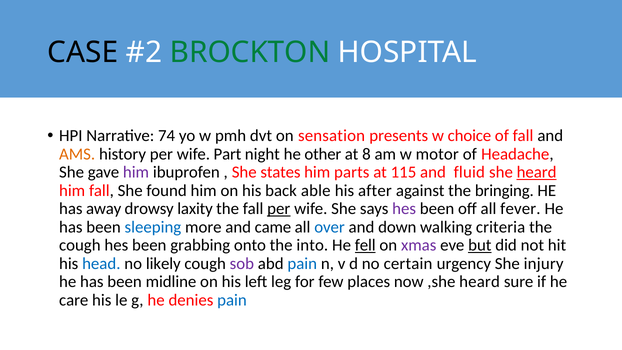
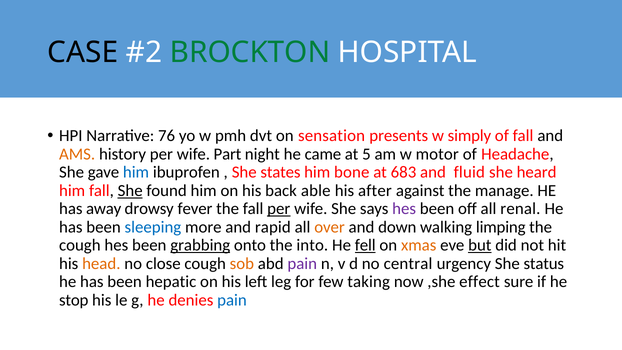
74: 74 -> 76
choice: choice -> simply
other: other -> came
8: 8 -> 5
him at (136, 172) colour: purple -> blue
parts: parts -> bone
115: 115 -> 683
heard at (537, 172) underline: present -> none
She at (130, 190) underline: none -> present
bringing: bringing -> manage
laxity: laxity -> fever
fever: fever -> renal
came: came -> rapid
over colour: blue -> orange
criteria: criteria -> limping
grabbing underline: none -> present
xmas colour: purple -> orange
head colour: blue -> orange
likely: likely -> close
sob colour: purple -> orange
pain at (302, 263) colour: blue -> purple
certain: certain -> central
injury: injury -> status
midline: midline -> hepatic
places: places -> taking
,she heard: heard -> effect
care: care -> stop
